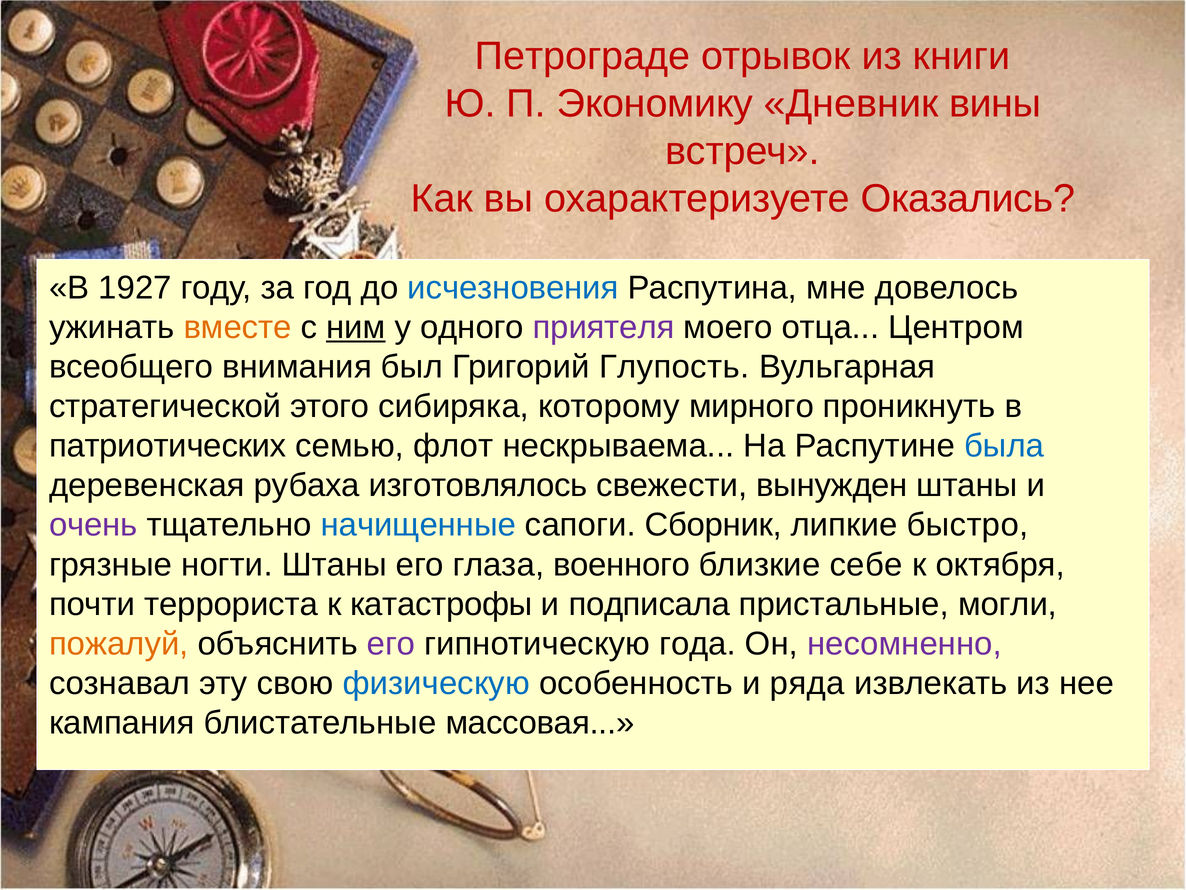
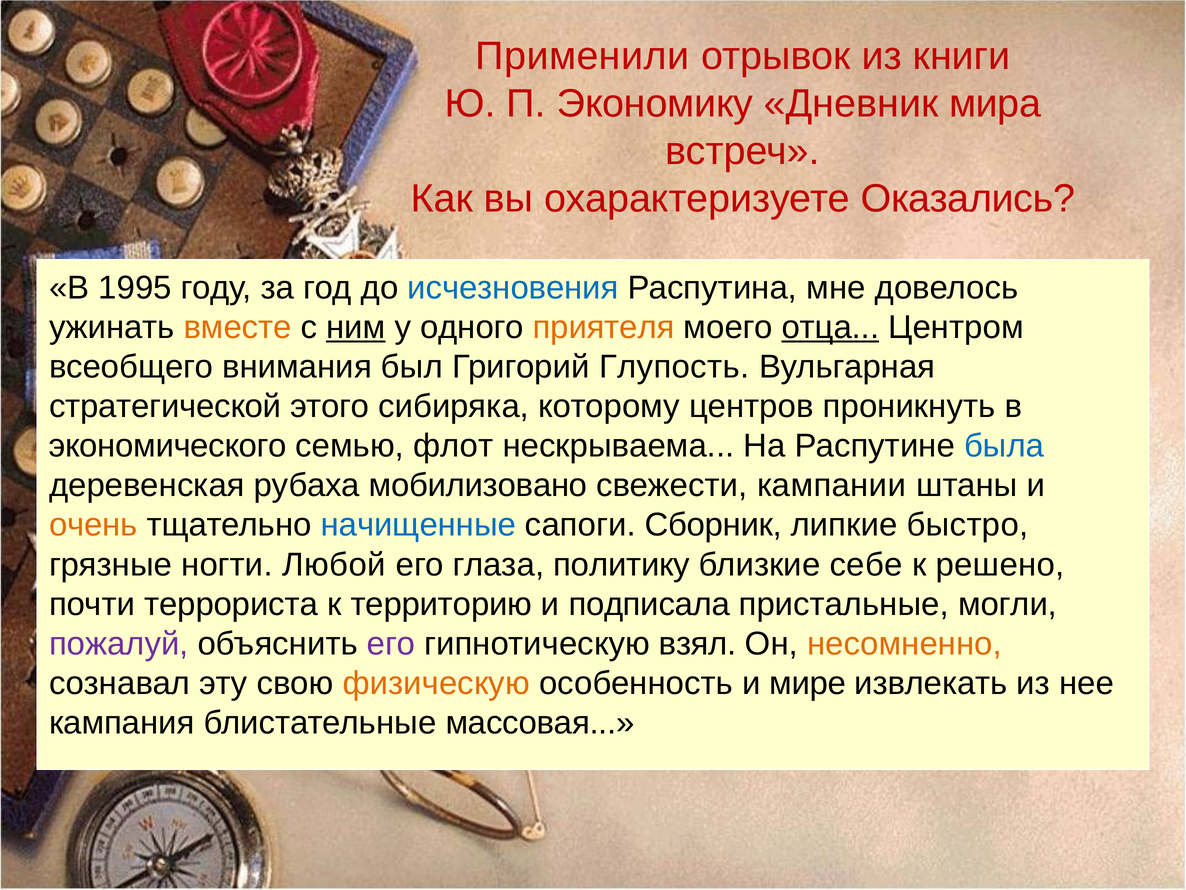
Петрограде: Петрограде -> Применили
вины: вины -> мира
1927: 1927 -> 1995
приятеля colour: purple -> orange
отца underline: none -> present
мирного: мирного -> центров
патриотических: патриотических -> экономического
изготовлялось: изготовлялось -> мобилизовано
вынужден: вынужден -> кампании
очень colour: purple -> orange
ногти Штаны: Штаны -> Любой
военного: военного -> политику
октября: октября -> решено
катастрофы: катастрофы -> территорию
пожалуй colour: orange -> purple
года: года -> взял
несомненно colour: purple -> orange
физическую colour: blue -> orange
ряда: ряда -> мире
